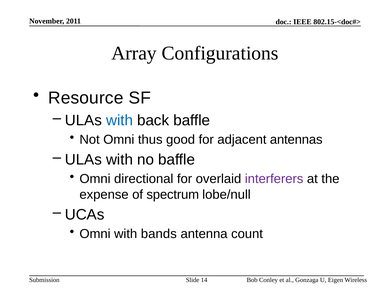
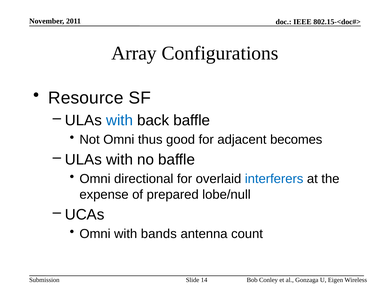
antennas: antennas -> becomes
interferers colour: purple -> blue
spectrum: spectrum -> prepared
